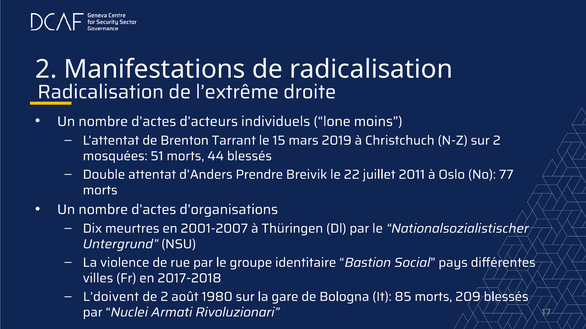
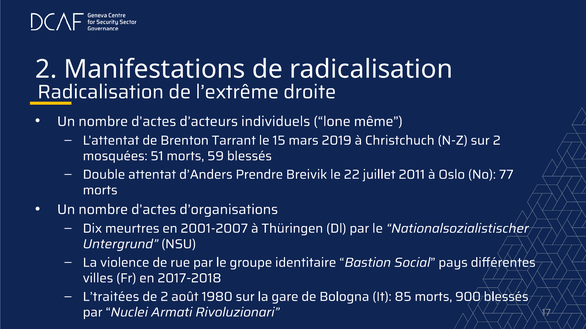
moins: moins -> même
44: 44 -> 59
L’doivent: L’doivent -> L’traitées
209: 209 -> 900
